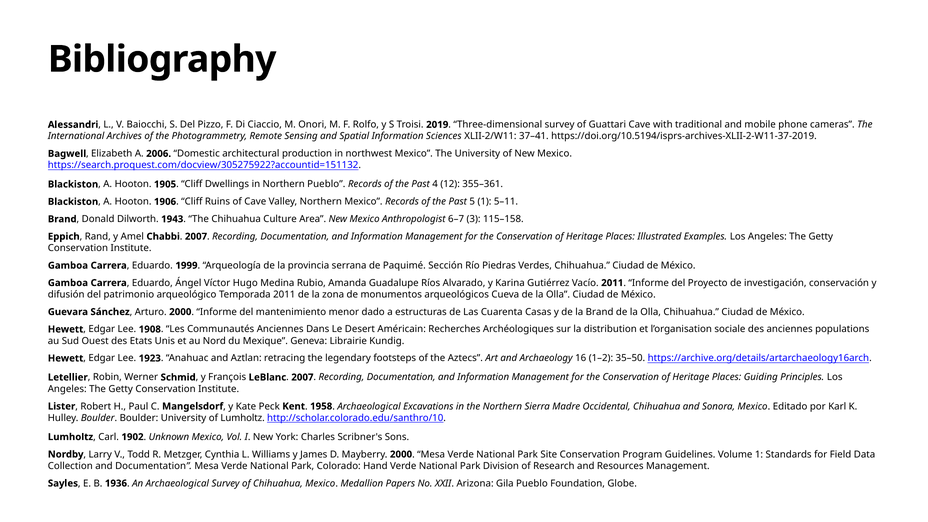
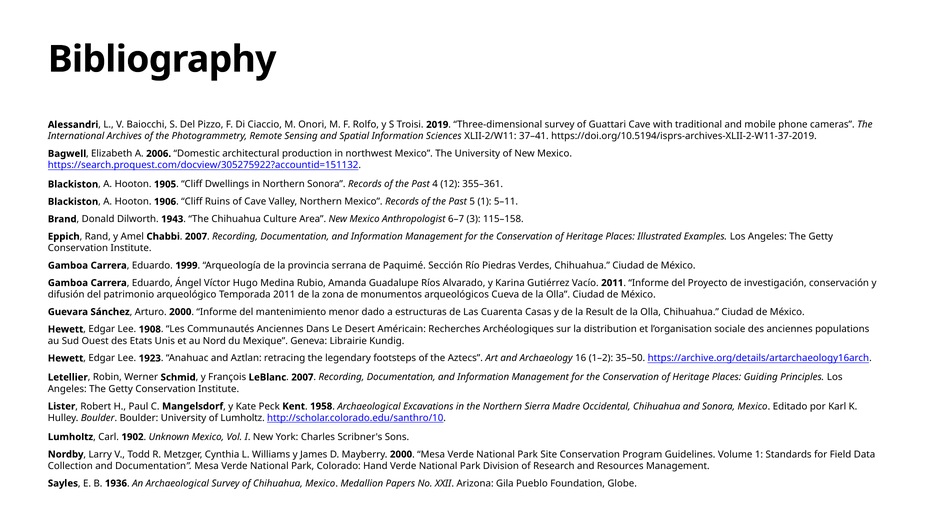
Northern Pueblo: Pueblo -> Sonora
la Brand: Brand -> Result
